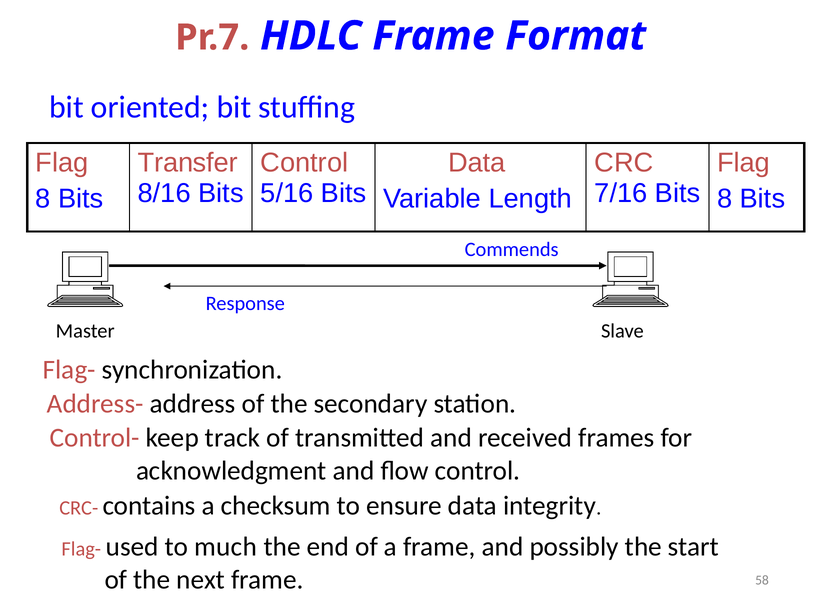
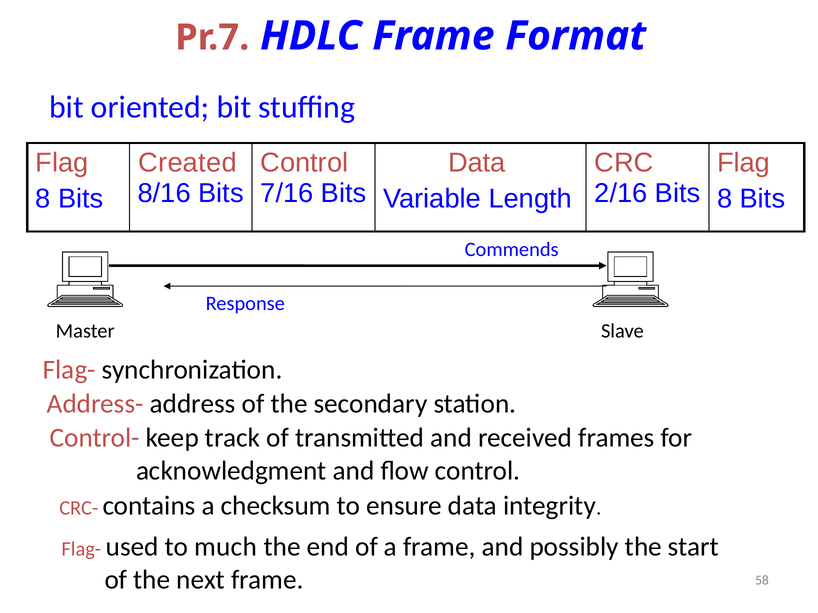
Transfer: Transfer -> Created
5/16: 5/16 -> 7/16
7/16: 7/16 -> 2/16
